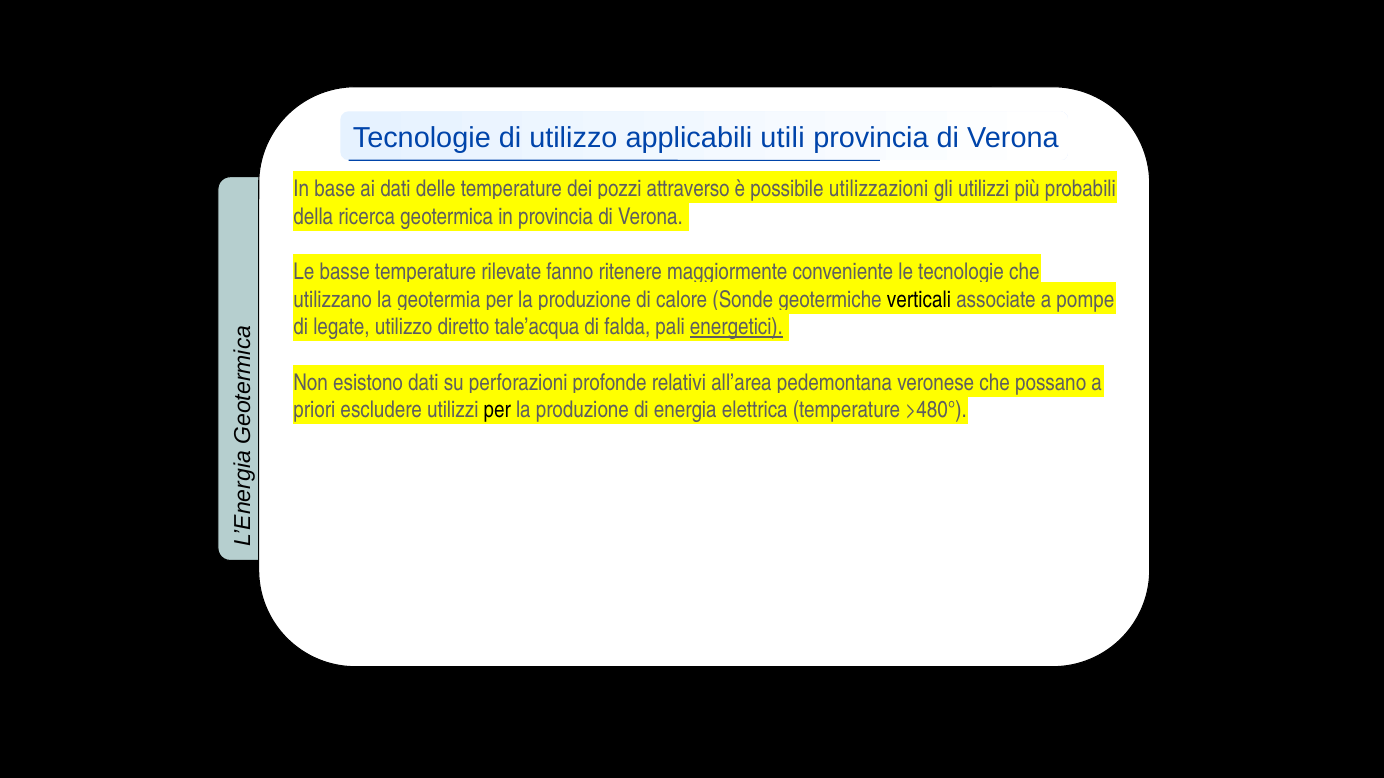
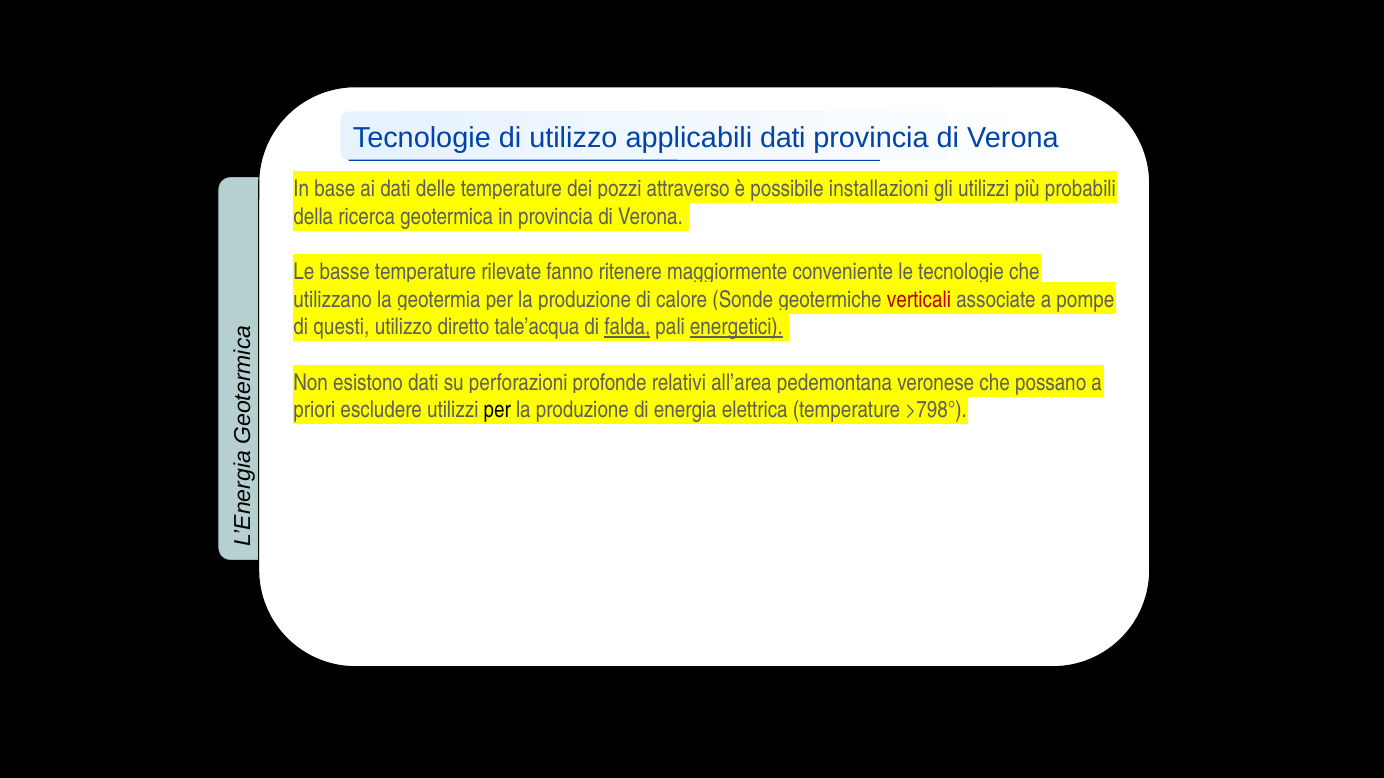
applicabili utili: utili -> dati
utilizzazioni: utilizzazioni -> installazioni
verticali colour: black -> red
legate: legate -> questi
falda underline: none -> present
>480°: >480° -> >798°
